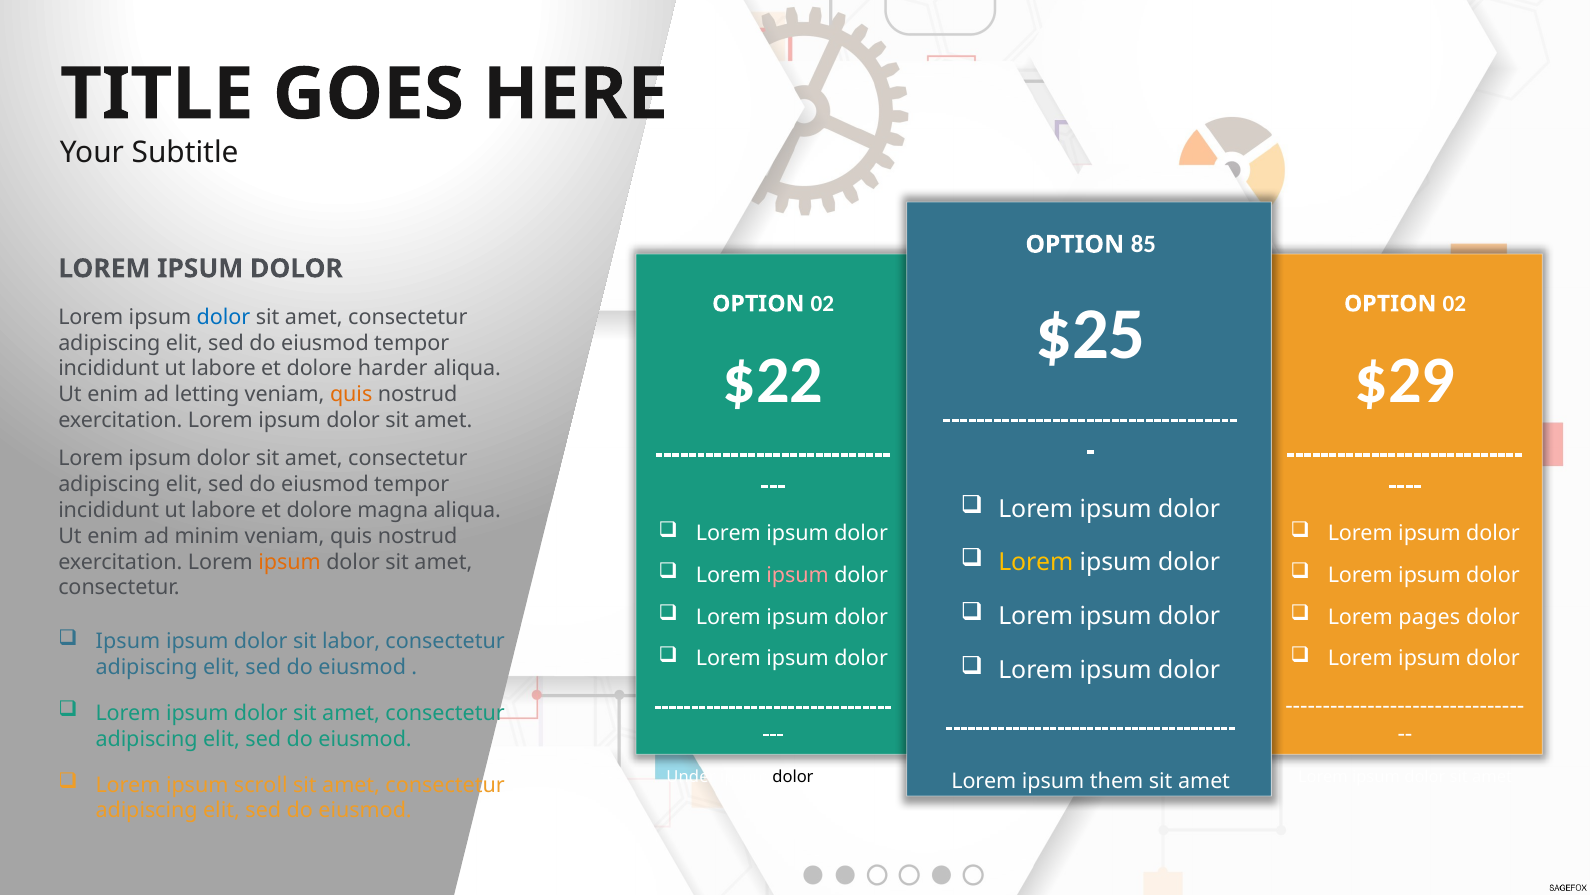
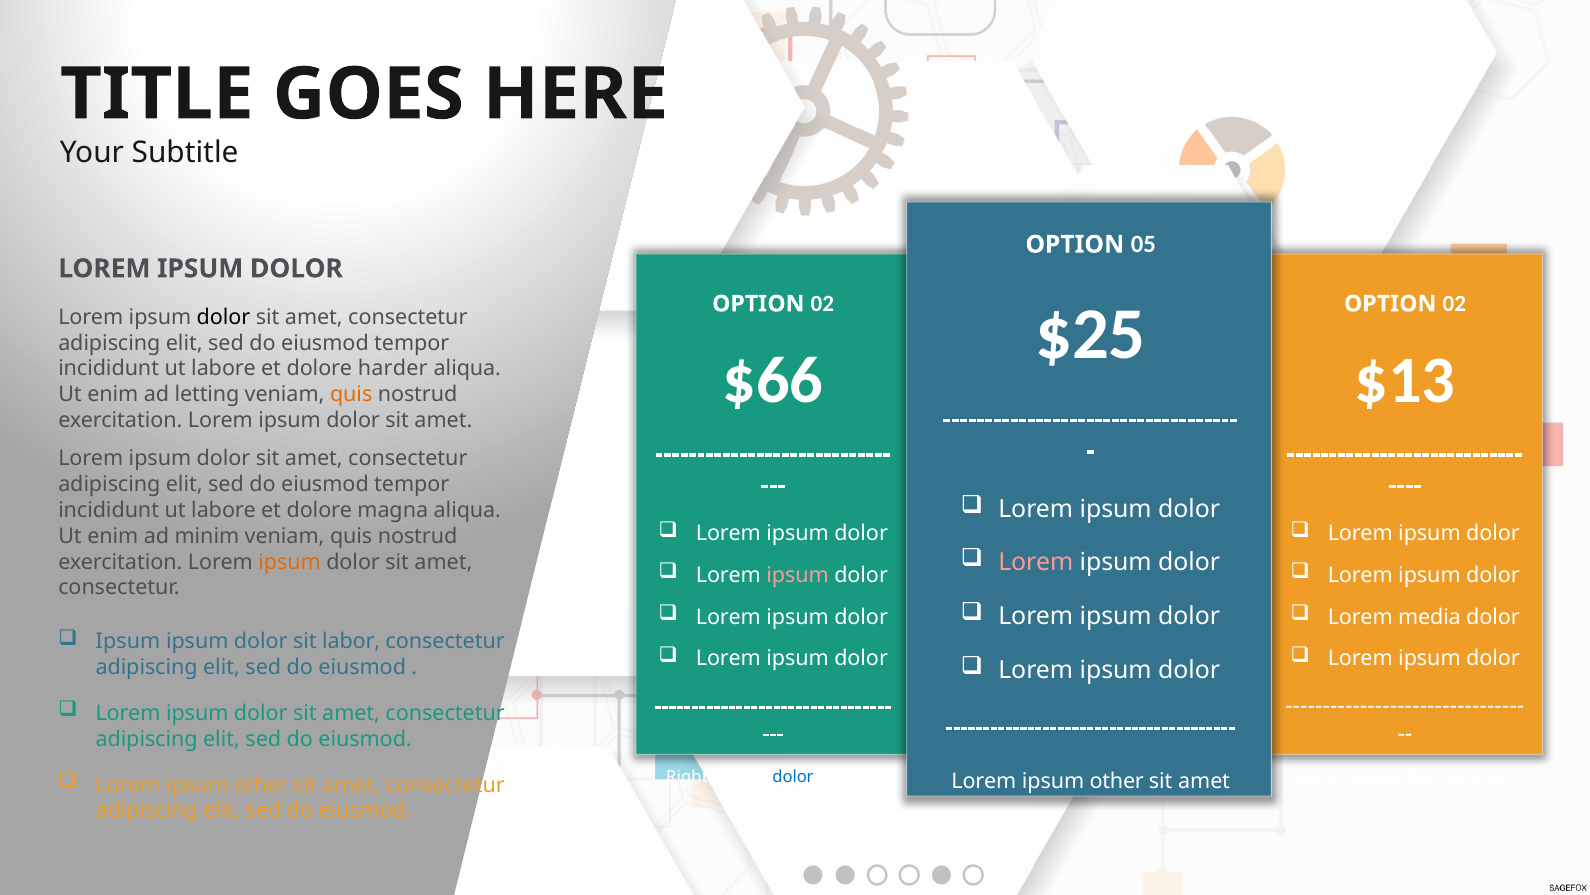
85: 85 -> 05
dolor at (224, 317) colour: blue -> black
$22: $22 -> $66
$29: $29 -> $13
Lorem at (1036, 562) colour: yellow -> pink
pages: pages -> media
Under: Under -> Rights
dolor at (793, 776) colour: black -> blue
scroll at (261, 784): scroll -> other
them at (1117, 781): them -> other
